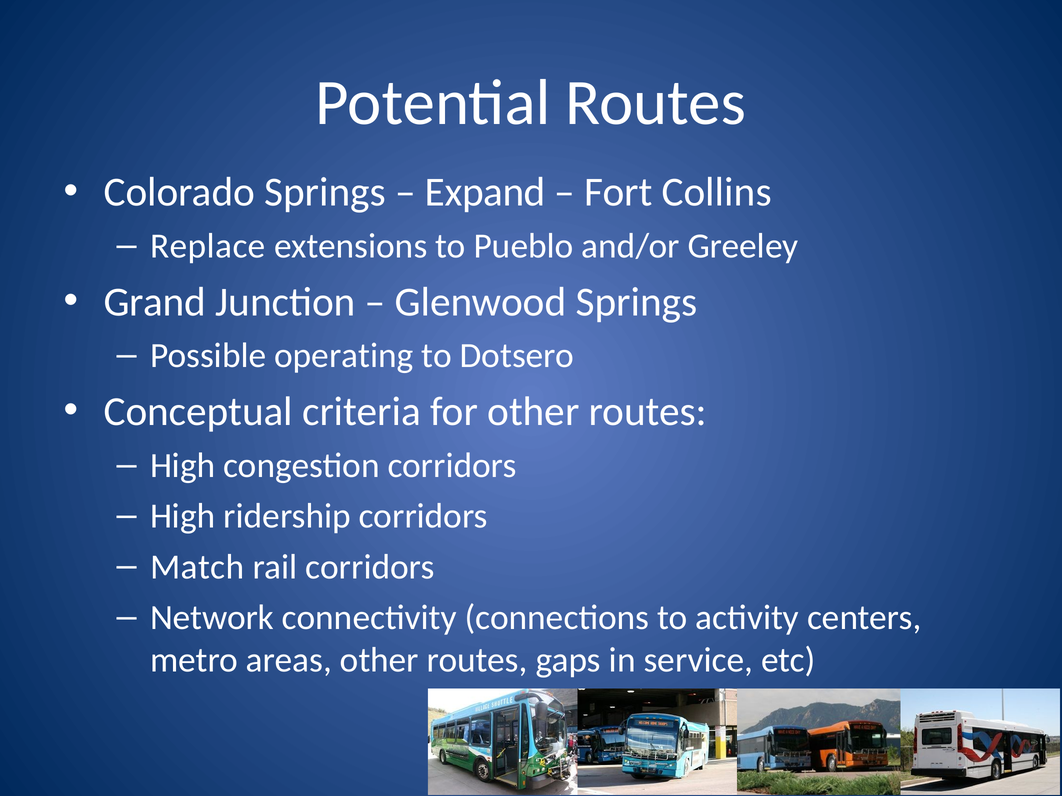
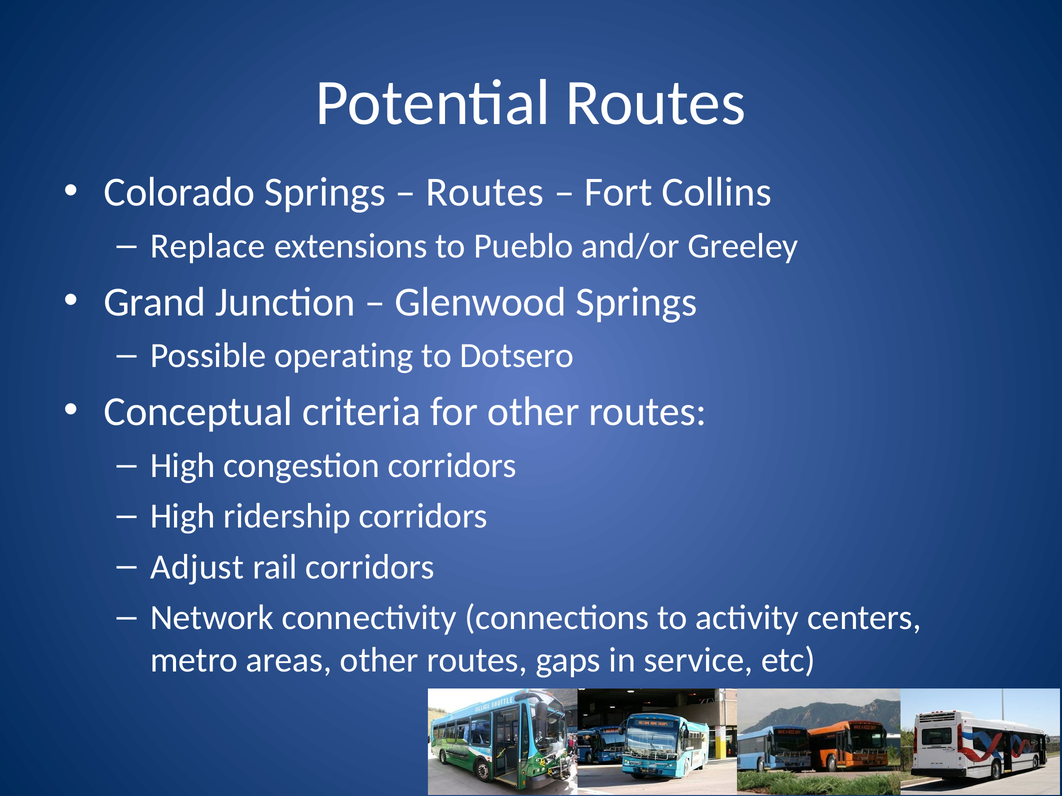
Expand at (485, 192): Expand -> Routes
Match: Match -> Adjust
